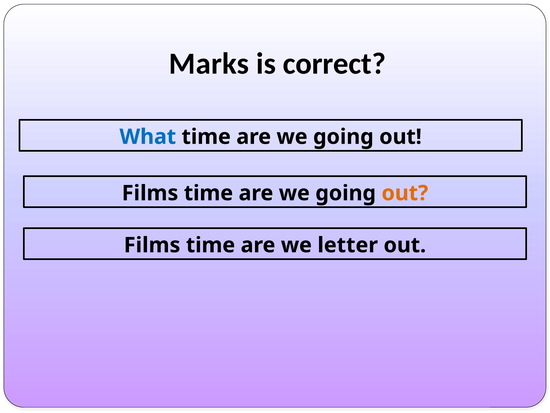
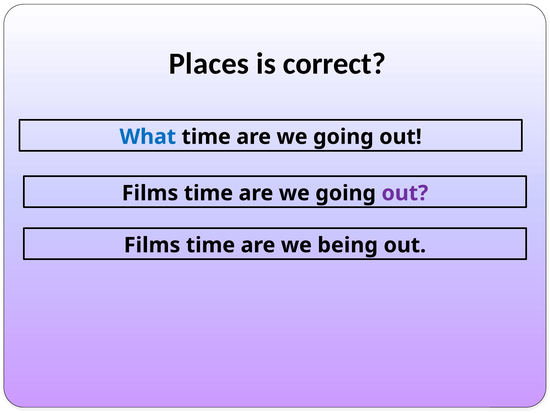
Marks: Marks -> Places
out at (405, 193) colour: orange -> purple
letter: letter -> being
